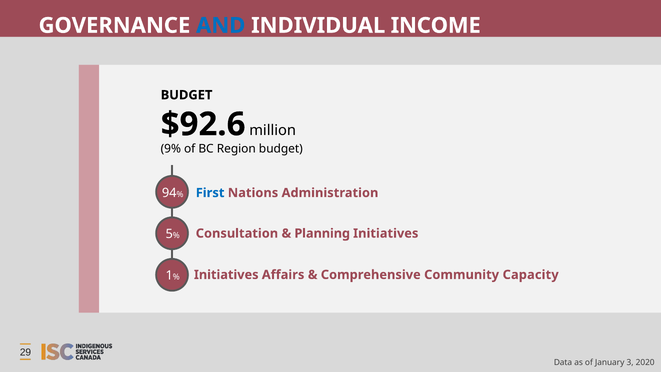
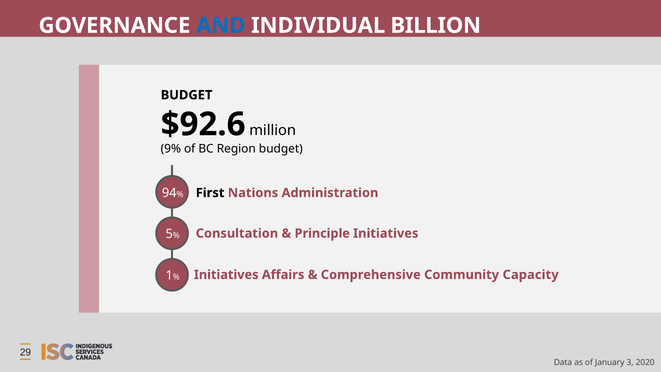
INCOME: INCOME -> BILLION
First colour: blue -> black
Planning: Planning -> Principle
